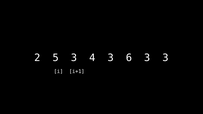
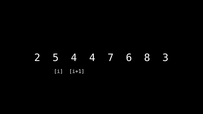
5 3: 3 -> 4
4 3: 3 -> 7
6 3: 3 -> 8
